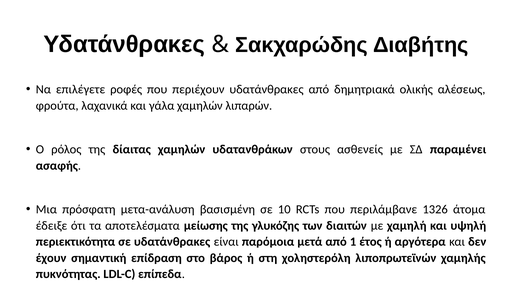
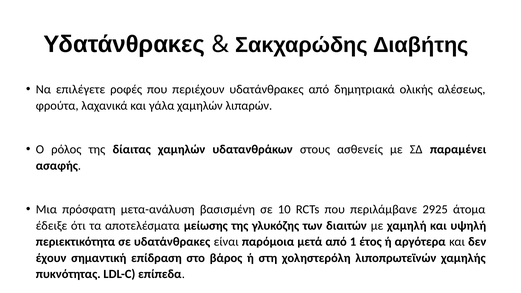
1326: 1326 -> 2925
